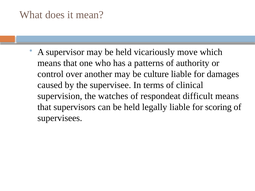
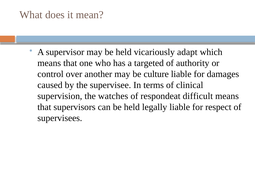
move: move -> adapt
patterns: patterns -> targeted
scoring: scoring -> respect
